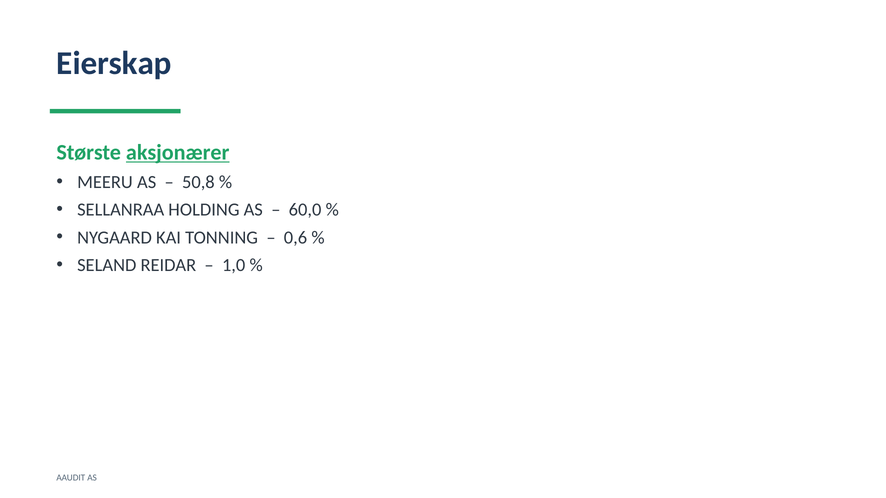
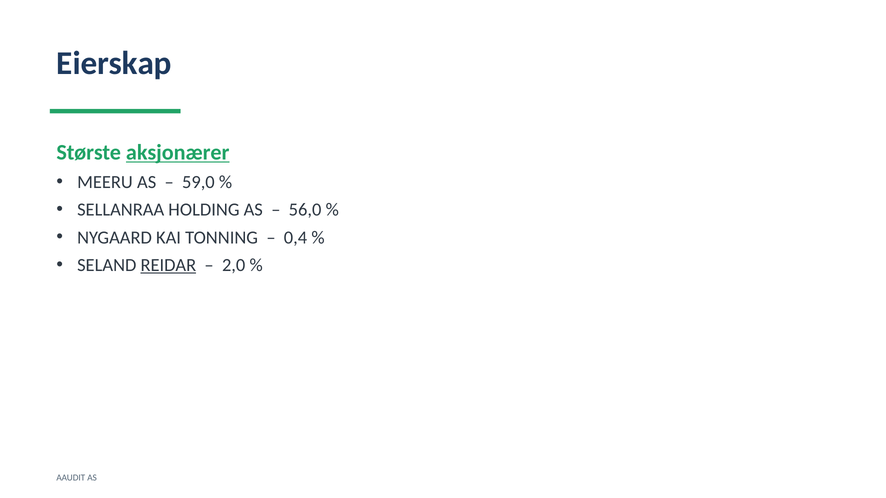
50,8: 50,8 -> 59,0
60,0: 60,0 -> 56,0
0,6: 0,6 -> 0,4
REIDAR underline: none -> present
1,0: 1,0 -> 2,0
